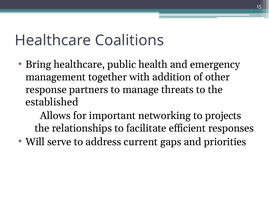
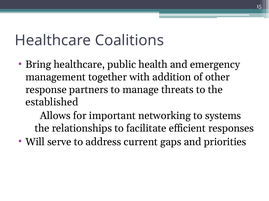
projects: projects -> systems
